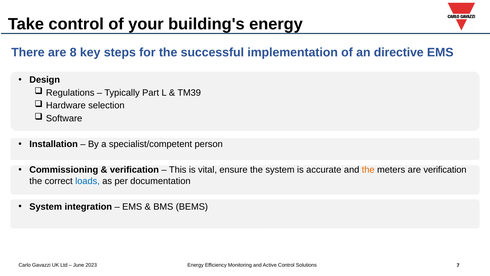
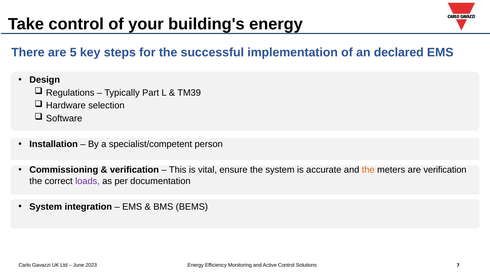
8: 8 -> 5
directive: directive -> declared
loads colour: blue -> purple
